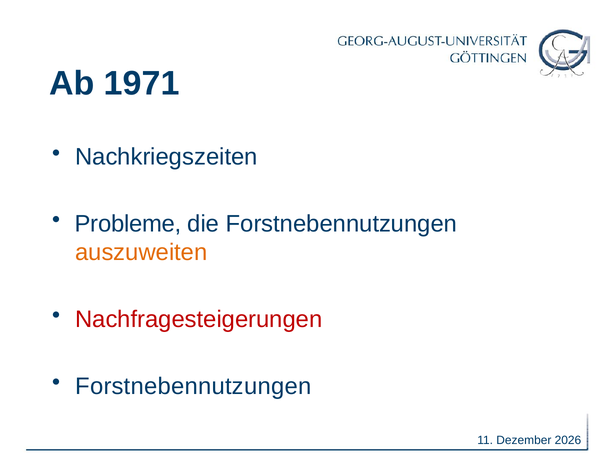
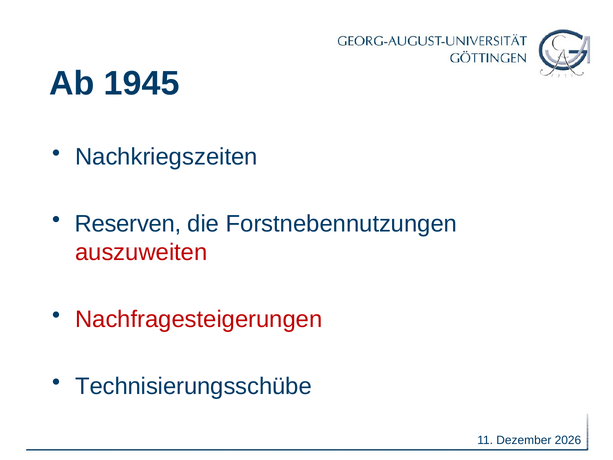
1971: 1971 -> 1945
Probleme: Probleme -> Reserven
auszuweiten colour: orange -> red
Forstnebennutzungen at (193, 386): Forstnebennutzungen -> Technisierungsschübe
